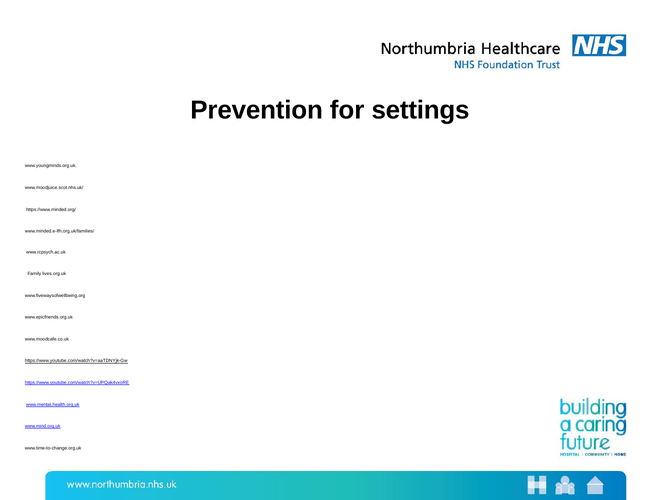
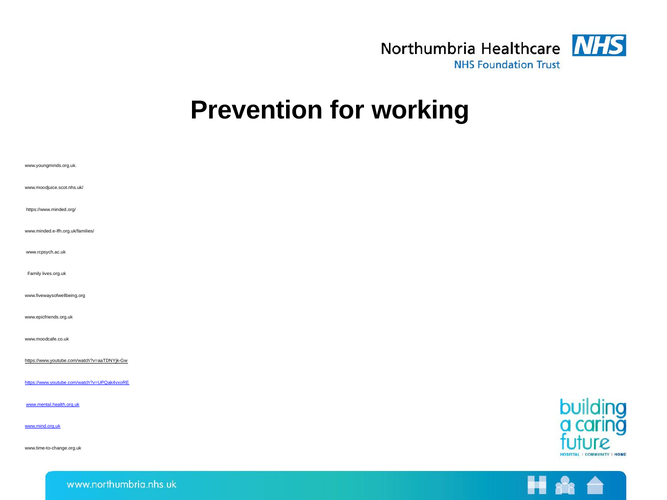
settings: settings -> working
